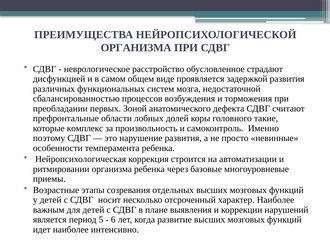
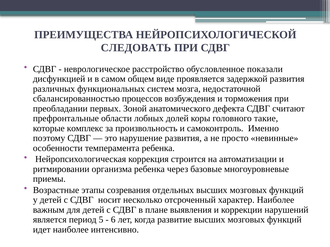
ОРГАНИЗМА at (136, 48): ОРГАНИЗМА -> СЛЕДОВАТЬ
страдают: страдают -> показали
